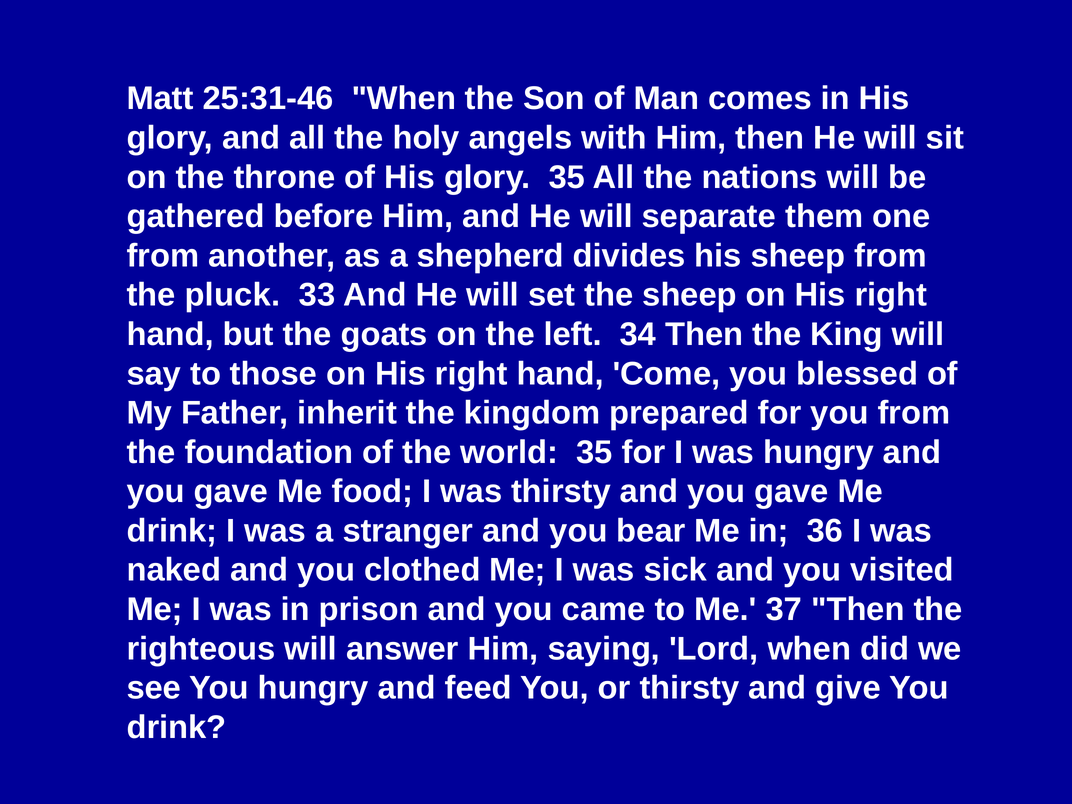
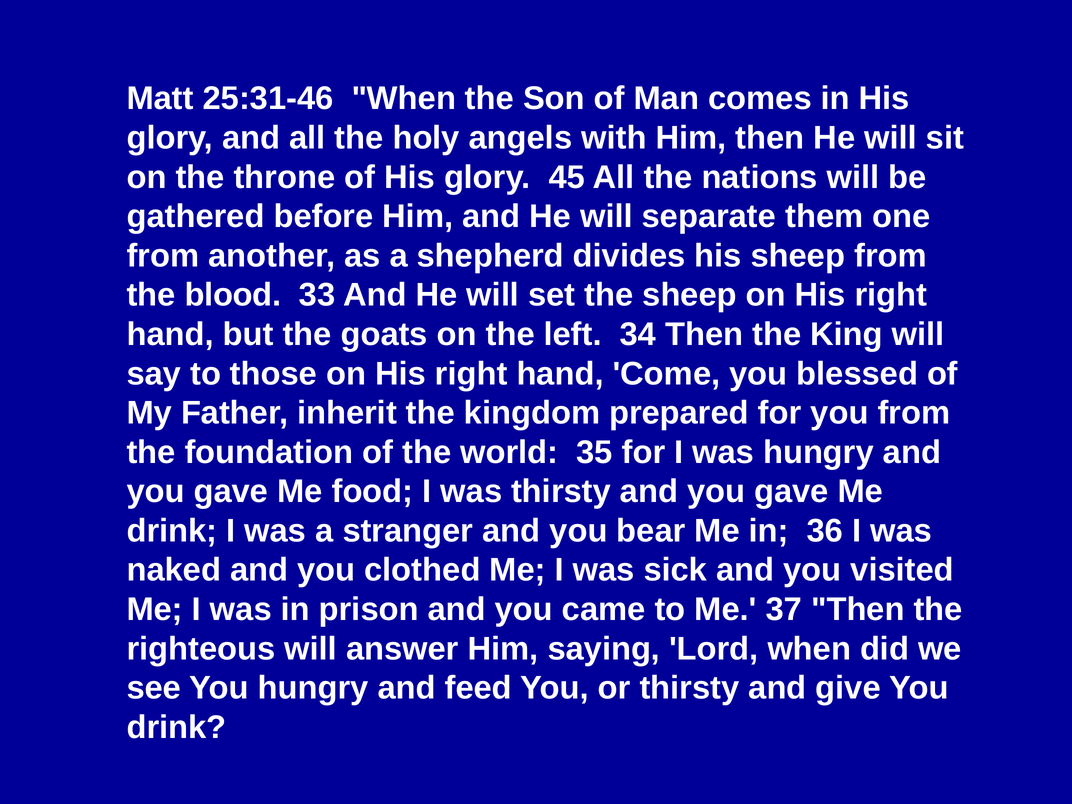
glory 35: 35 -> 45
pluck: pluck -> blood
